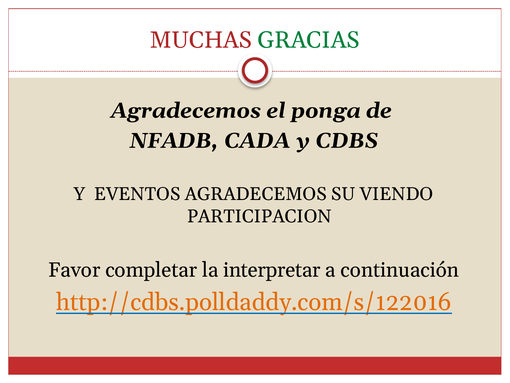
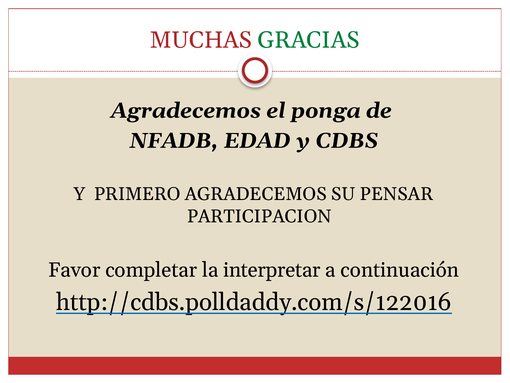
CADA: CADA -> EDAD
EVENTOS: EVENTOS -> PRIMERO
VIENDO: VIENDO -> PENSAR
http://cdbs.polldaddy.com/s/122016 colour: orange -> black
